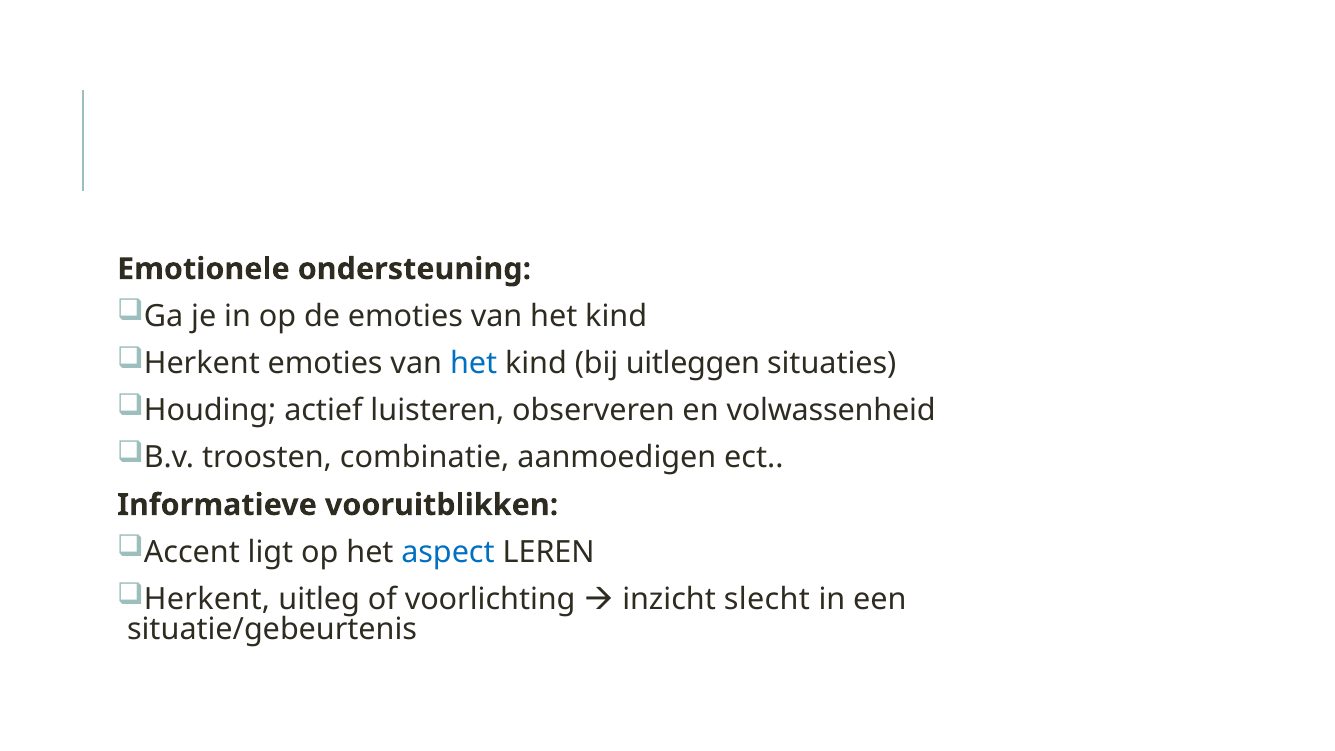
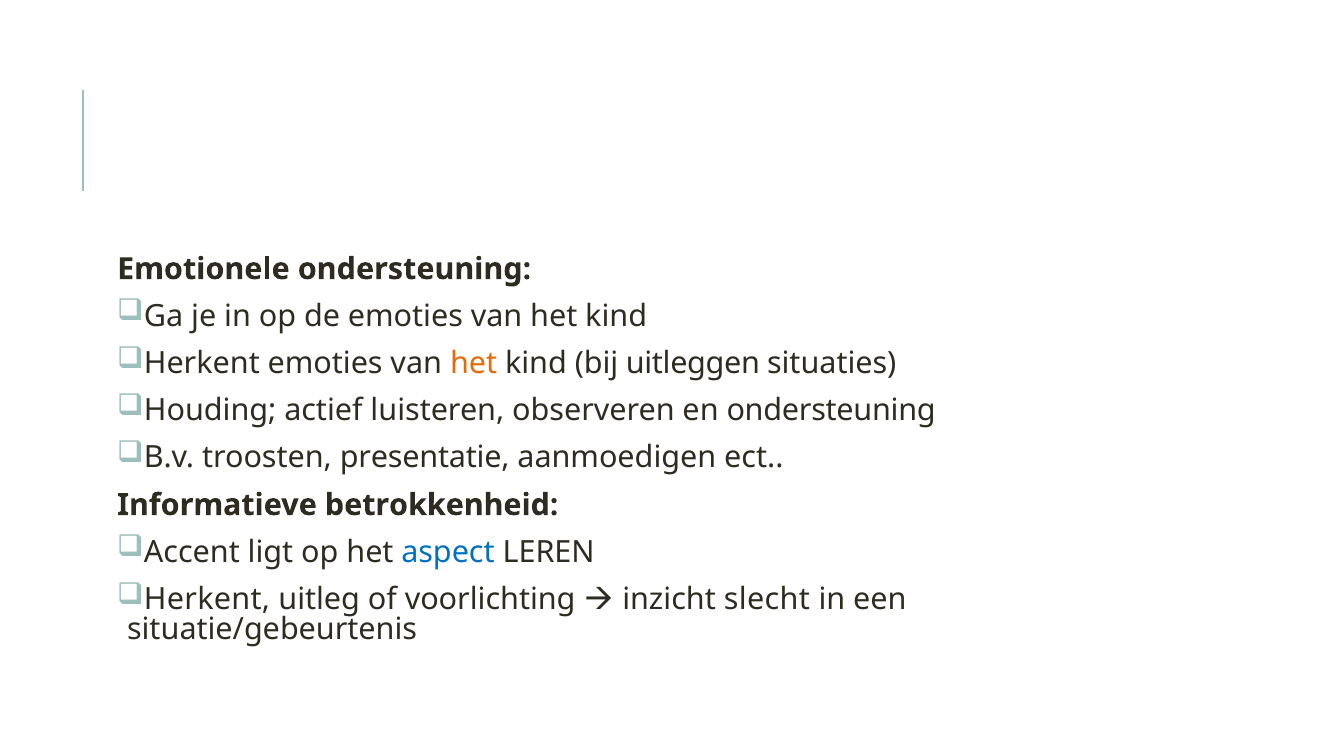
het at (474, 363) colour: blue -> orange
en volwassenheid: volwassenheid -> ondersteuning
combinatie: combinatie -> presentatie
vooruitblikken: vooruitblikken -> betrokkenheid
